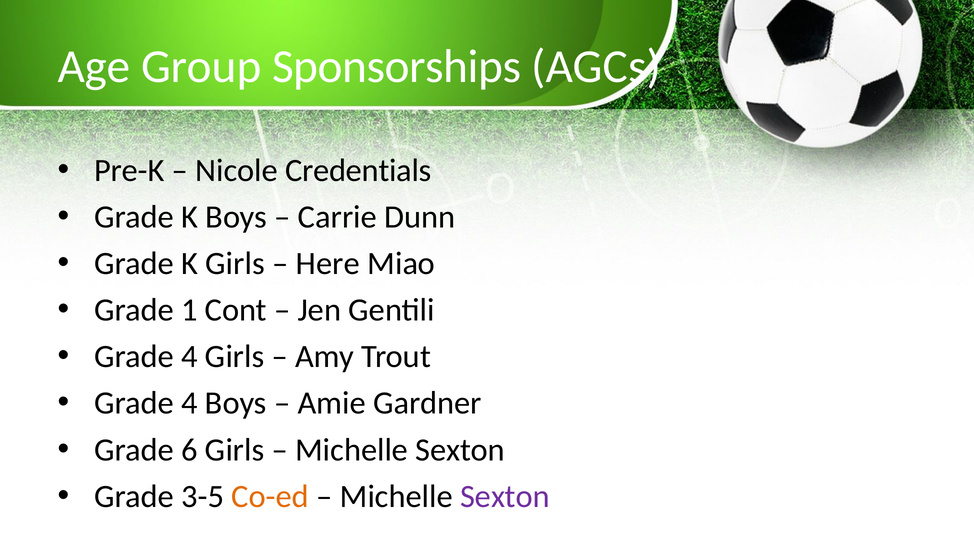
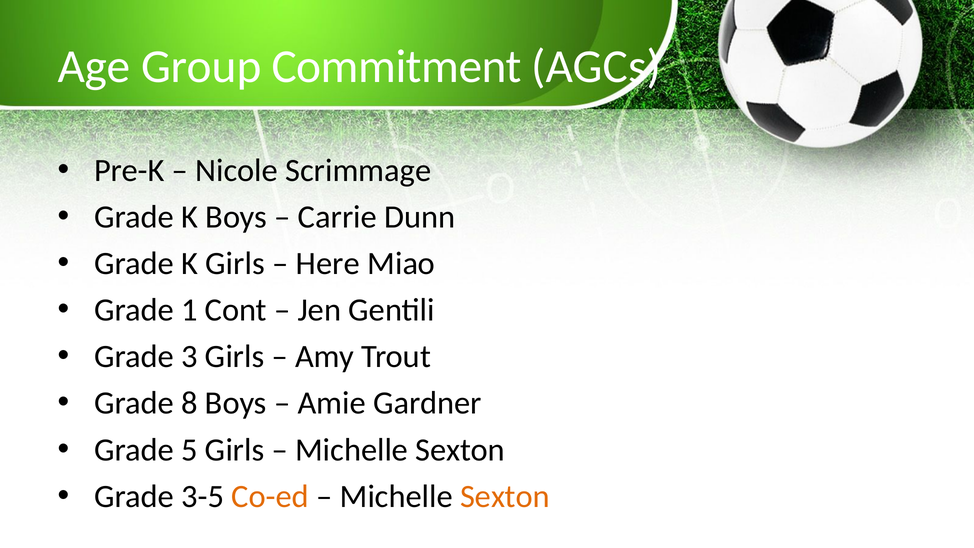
Sponsorships: Sponsorships -> Commitment
Credentials: Credentials -> Scrimmage
4 at (189, 357): 4 -> 3
4 at (189, 403): 4 -> 8
6: 6 -> 5
Sexton at (505, 496) colour: purple -> orange
